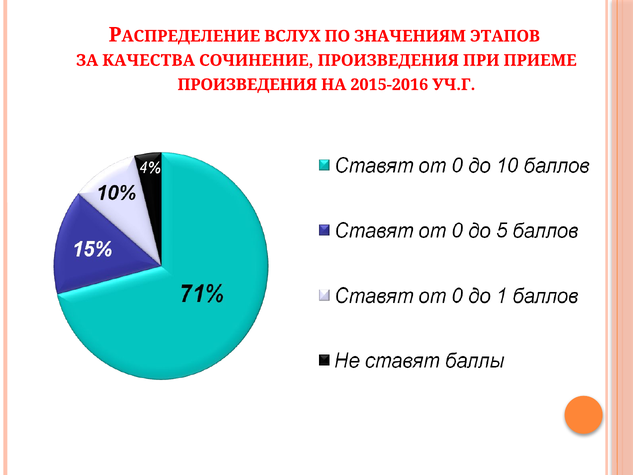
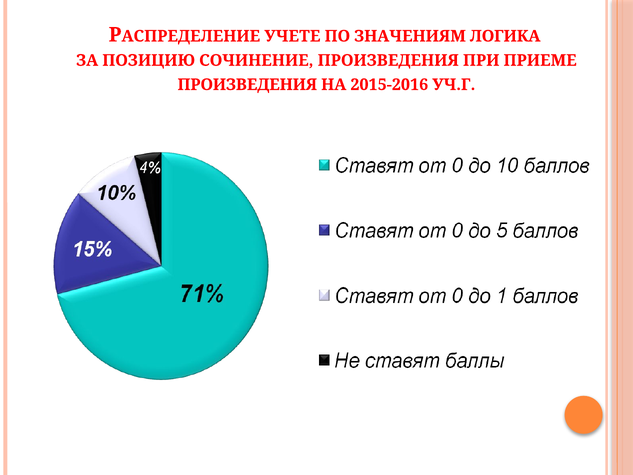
ВСЛУХ: ВСЛУХ -> УЧЕТЕ
ЭТАПОВ: ЭТАПОВ -> ЛОГИКА
КАЧЕСТВА: КАЧЕСТВА -> ПОЗИЦИЮ
